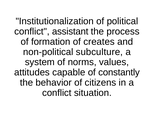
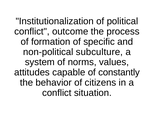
assistant: assistant -> outcome
creates: creates -> specific
